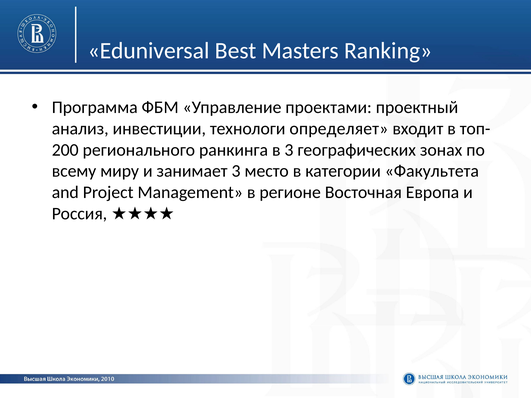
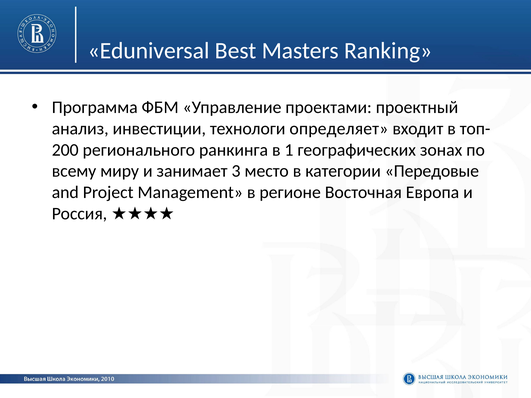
в 3: 3 -> 1
Факультета: Факультета -> Передовые
